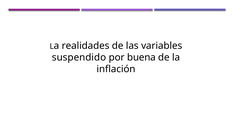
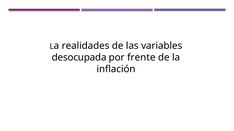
suspendido: suspendido -> desocupada
buena: buena -> frente
